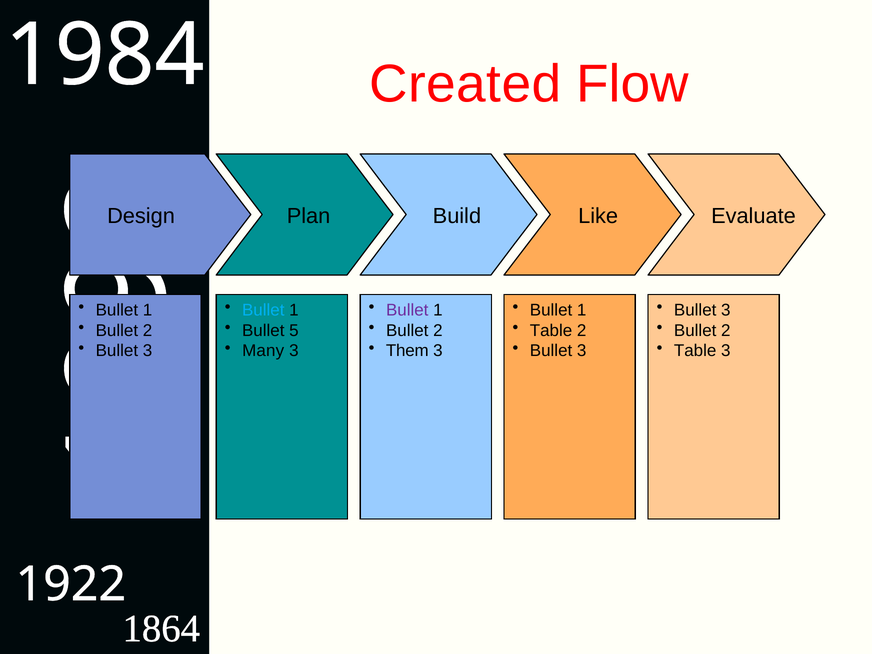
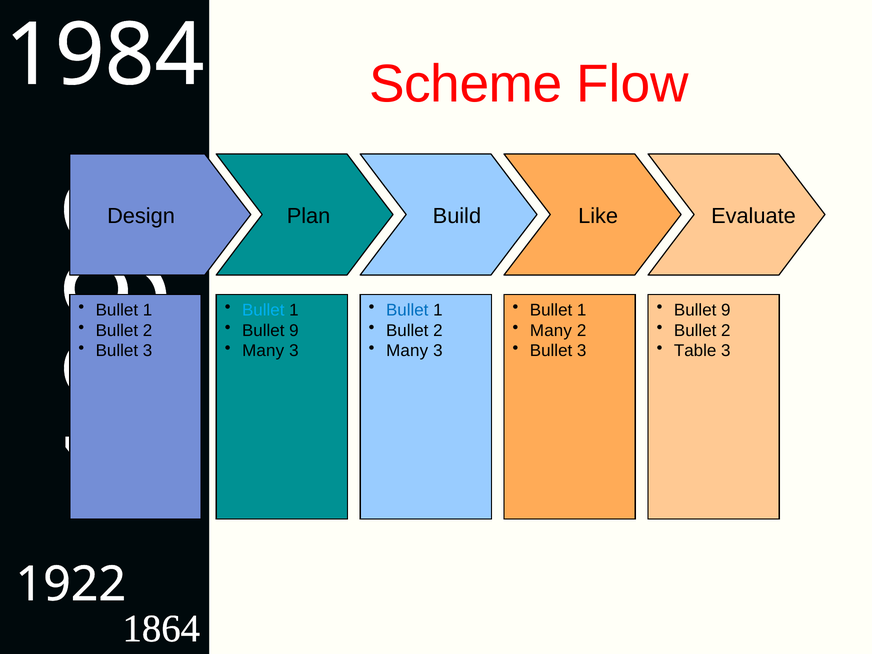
Created: Created -> Scheme
Bullet at (407, 310) colour: purple -> blue
3 at (726, 310): 3 -> 9
5 at (294, 330): 5 -> 9
Table at (551, 330): Table -> Many
Them at (407, 351): Them -> Many
